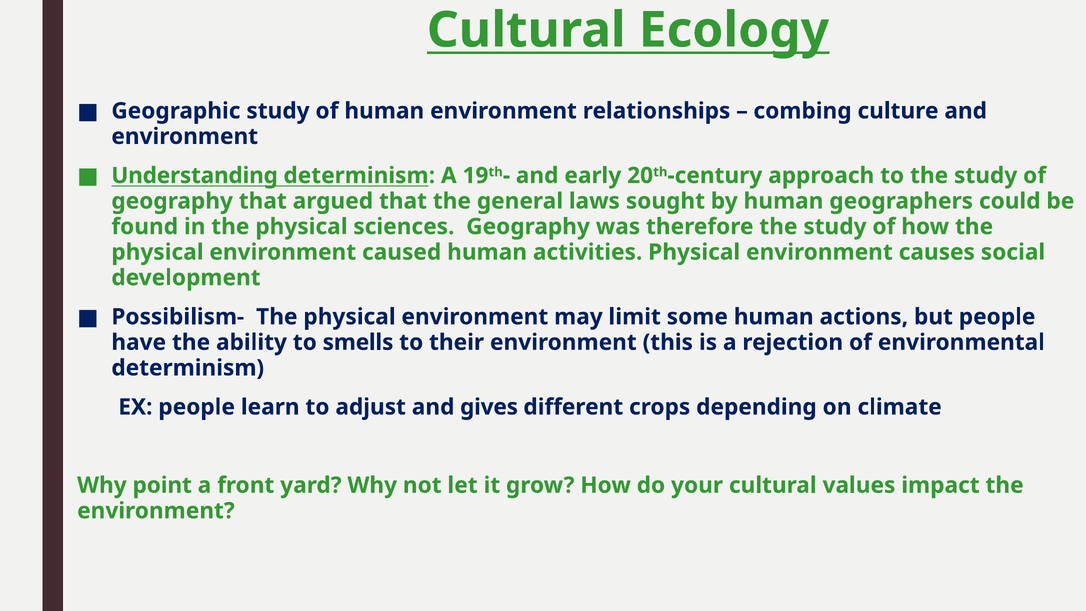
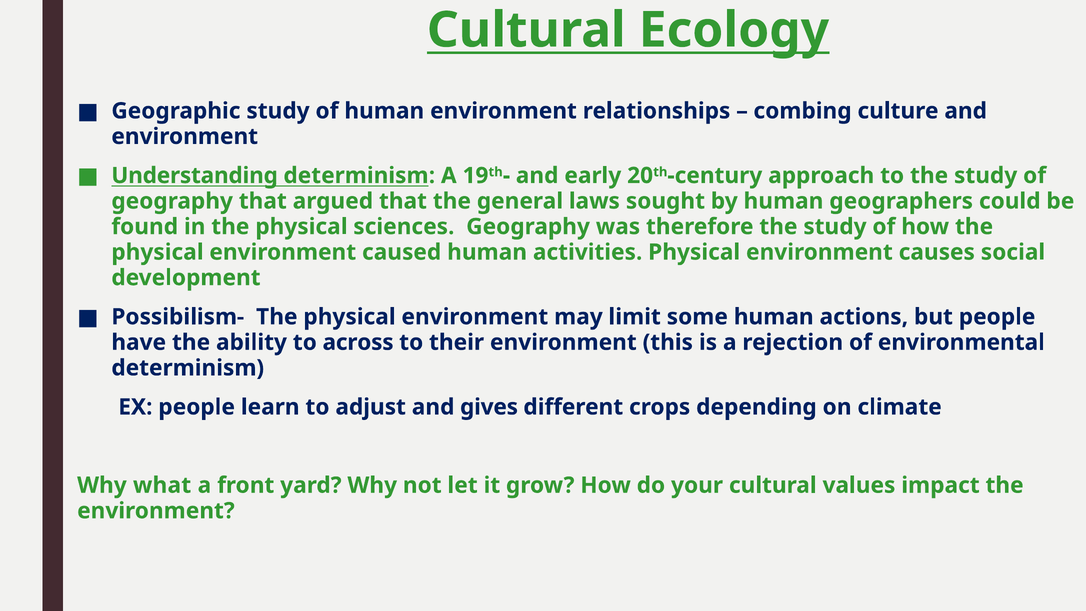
smells: smells -> across
point: point -> what
